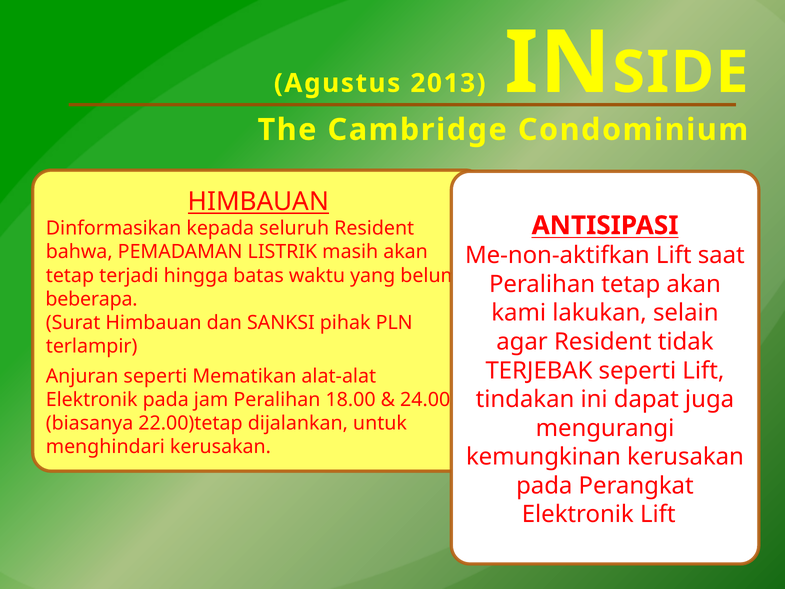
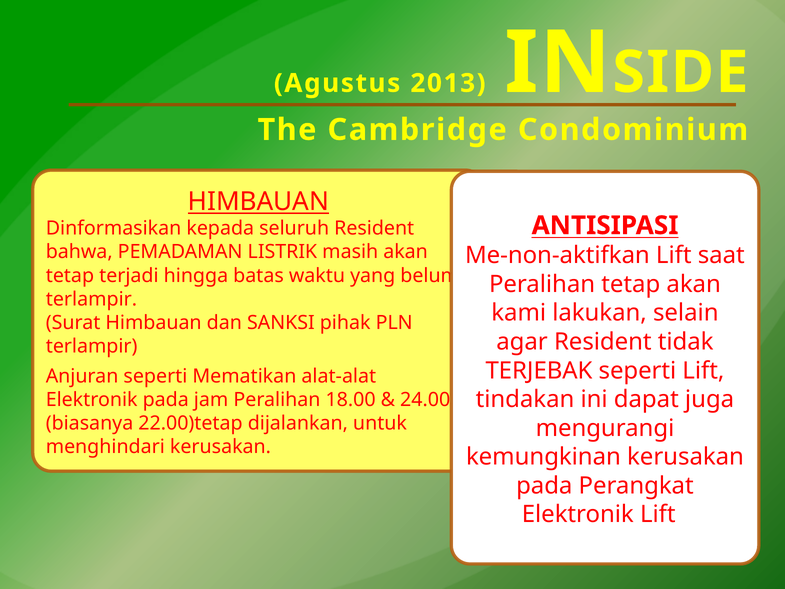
beberapa at (92, 299): beberapa -> terlampir
